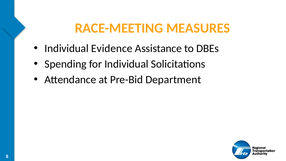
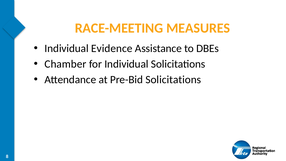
Spending: Spending -> Chamber
Pre-Bid Department: Department -> Solicitations
